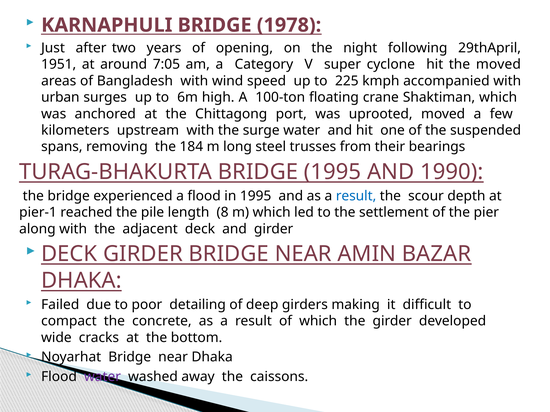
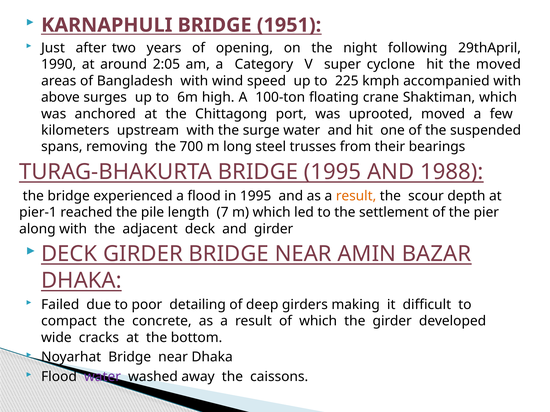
1978: 1978 -> 1951
1951: 1951 -> 1990
7:05: 7:05 -> 2:05
urban: urban -> above
184: 184 -> 700
1990: 1990 -> 1988
result at (356, 196) colour: blue -> orange
8: 8 -> 7
